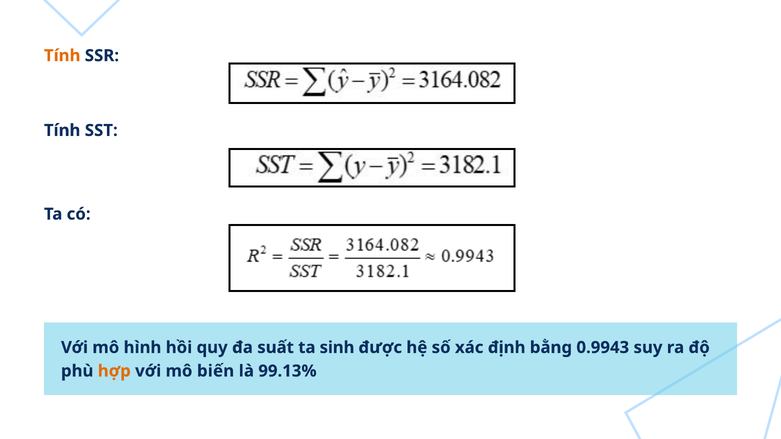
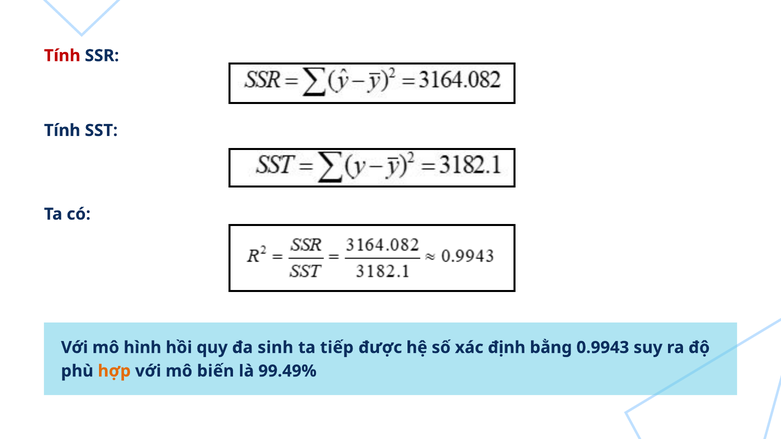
Tính at (62, 56) colour: orange -> red
suất: suất -> sinh
sinh: sinh -> tiếp
99.13%: 99.13% -> 99.49%
